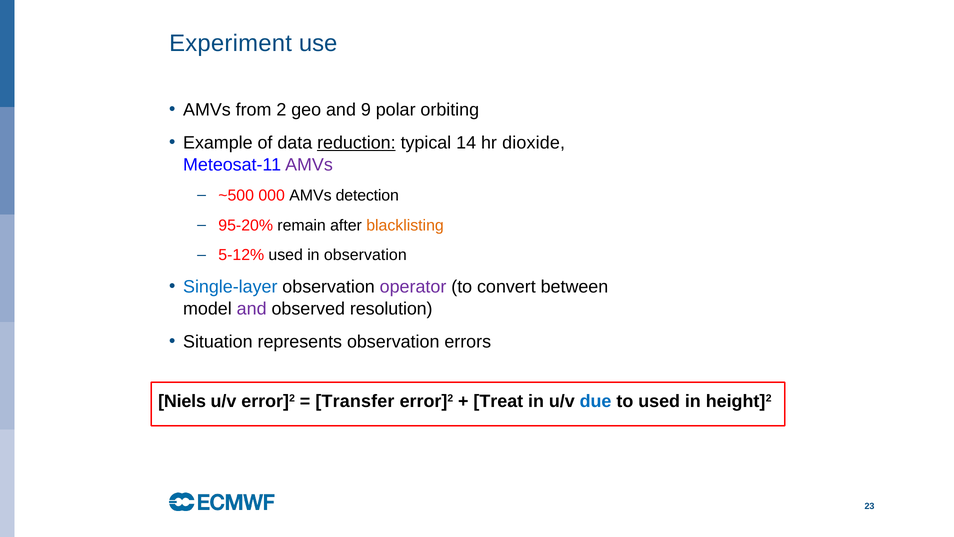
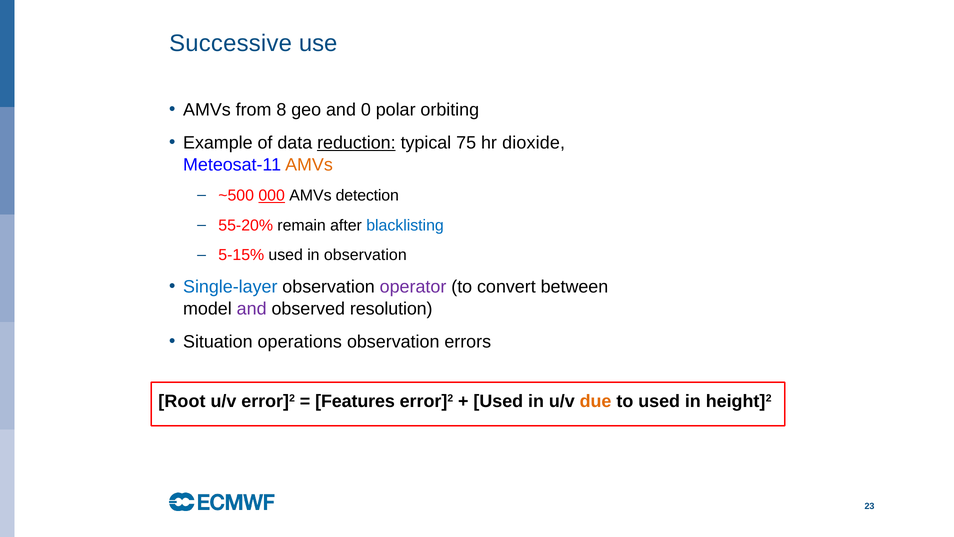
Experiment: Experiment -> Successive
2: 2 -> 8
9: 9 -> 0
14: 14 -> 75
AMVs at (309, 165) colour: purple -> orange
000 underline: none -> present
95-20%: 95-20% -> 55-20%
blacklisting colour: orange -> blue
5-12%: 5-12% -> 5-15%
represents: represents -> operations
Niels: Niels -> Root
Transfer: Transfer -> Features
Treat at (498, 401): Treat -> Used
due colour: blue -> orange
